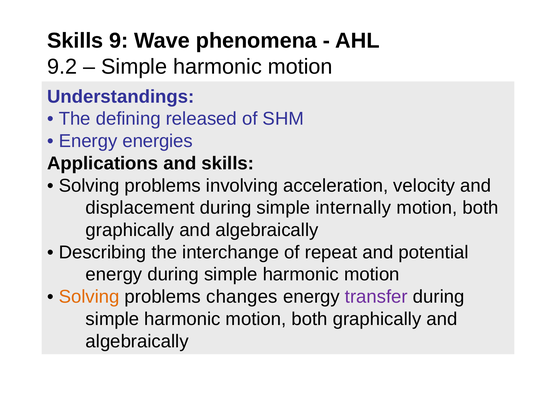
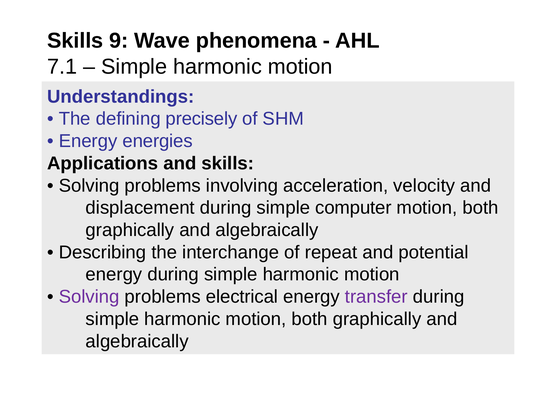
9.2: 9.2 -> 7.1
released: released -> precisely
internally: internally -> computer
Solving at (89, 297) colour: orange -> purple
changes: changes -> electrical
